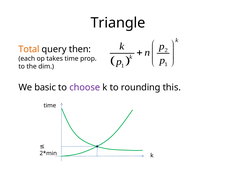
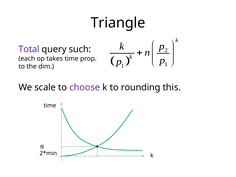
Total colour: orange -> purple
then: then -> such
basic: basic -> scale
